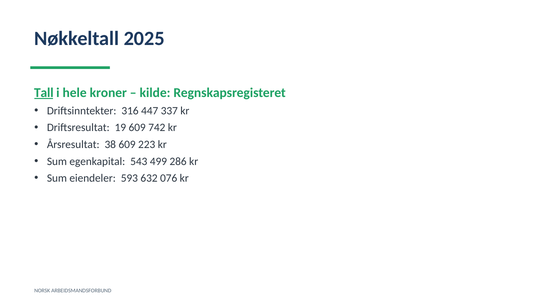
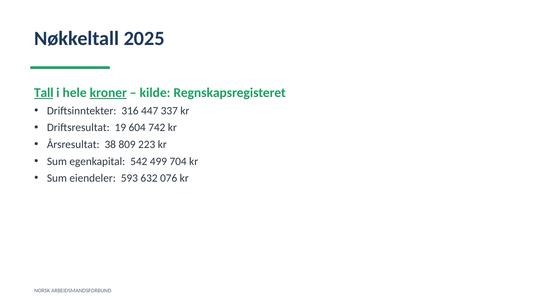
kroner underline: none -> present
19 609: 609 -> 604
38 609: 609 -> 809
543: 543 -> 542
286: 286 -> 704
